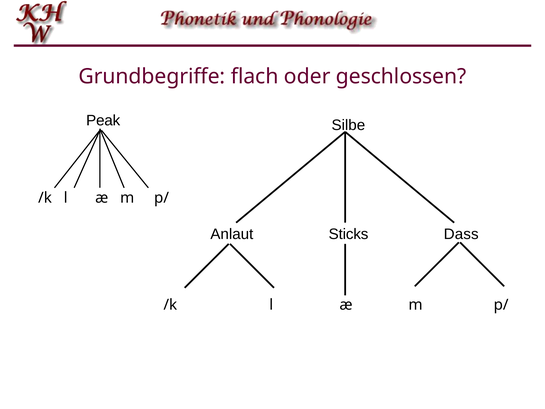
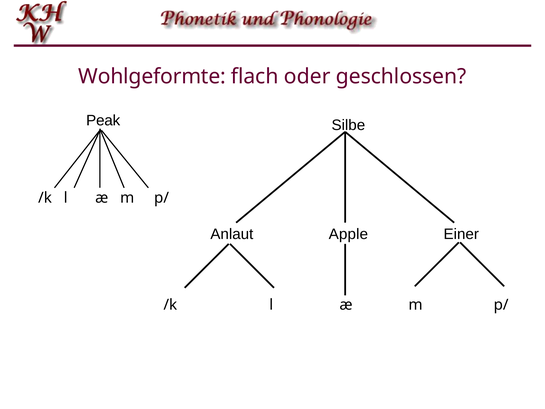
Grundbegriffe: Grundbegriffe -> Wohlgeformte
Sticks: Sticks -> Apple
Dass: Dass -> Einer
